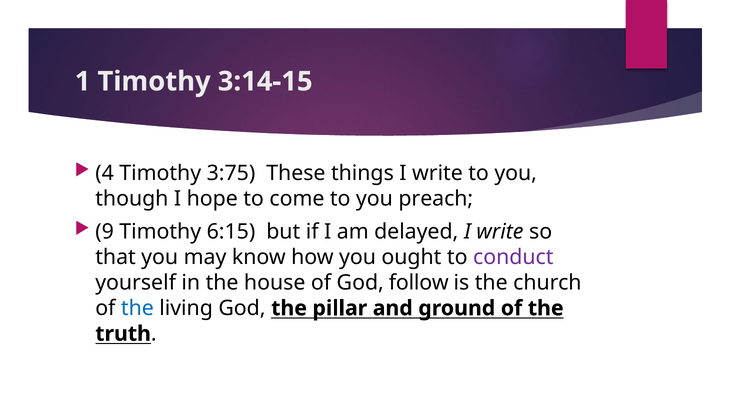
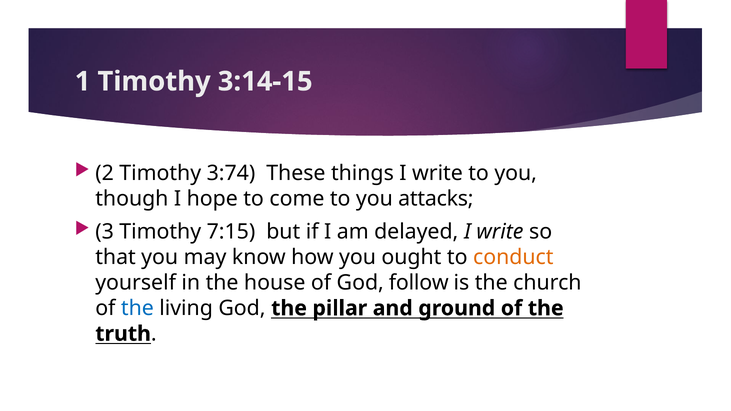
4: 4 -> 2
3:75: 3:75 -> 3:74
preach: preach -> attacks
9: 9 -> 3
6:15: 6:15 -> 7:15
conduct colour: purple -> orange
